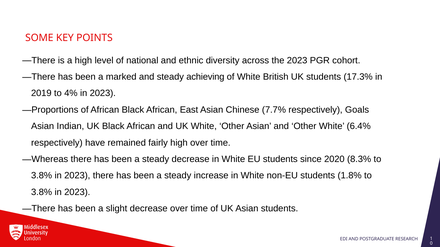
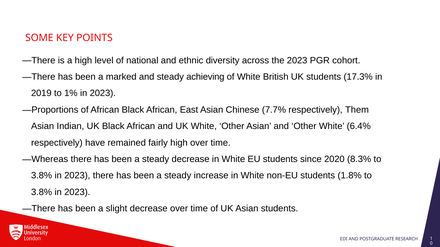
4%: 4% -> 1%
Goals: Goals -> Them
